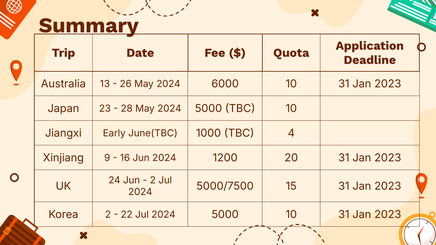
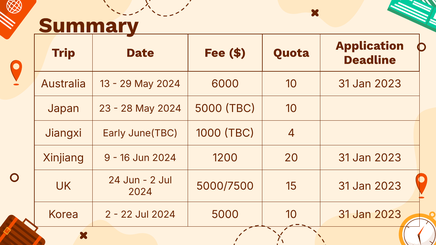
26: 26 -> 29
